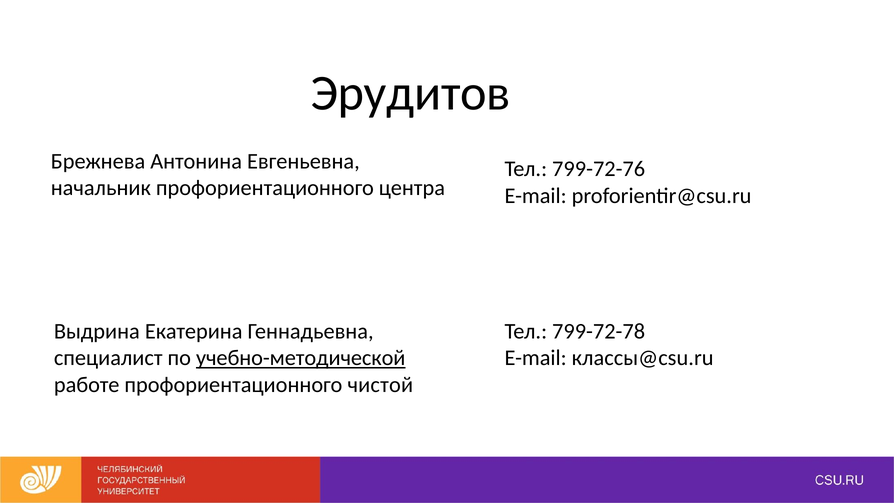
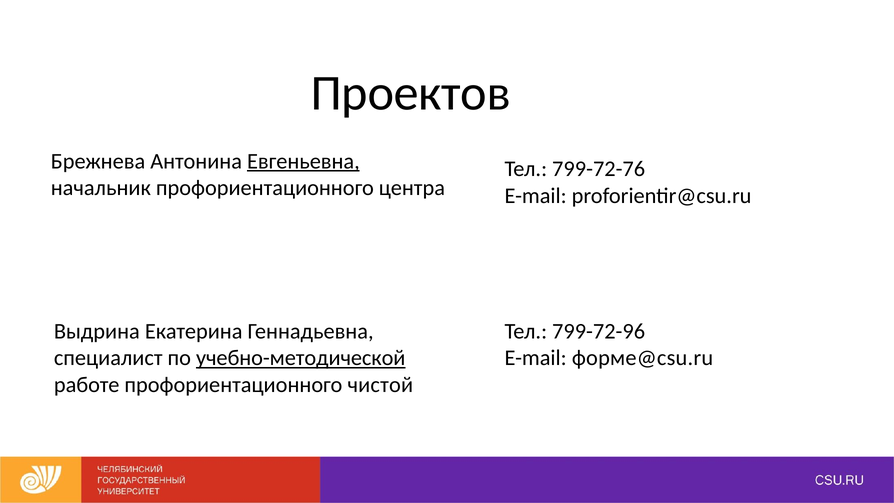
Эрудитов: Эрудитов -> Проектов
Евгеньевна underline: none -> present
799-72-78: 799-72-78 -> 799-72-96
классы@csu.ru: классы@csu.ru -> форме@csu.ru
